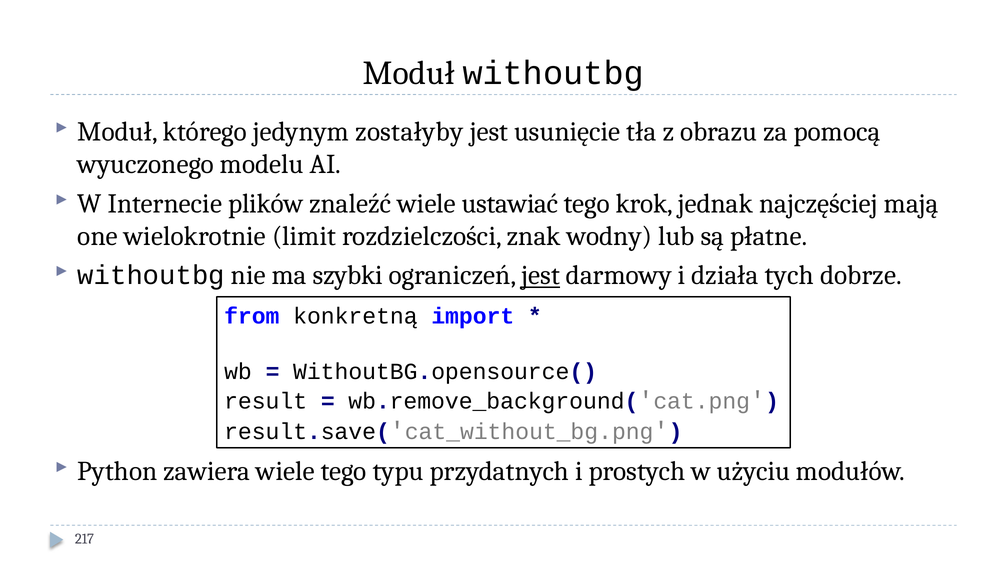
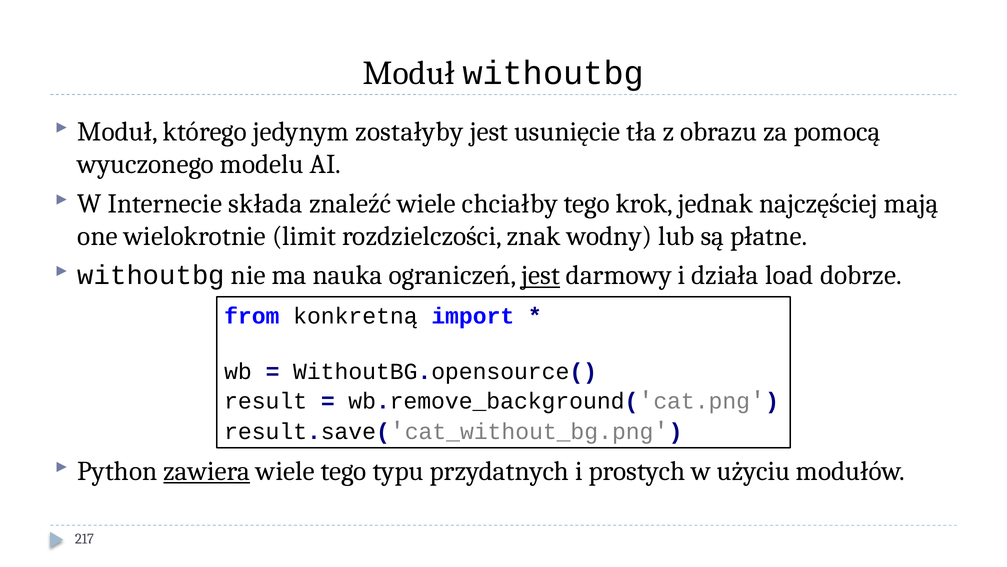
plików: plików -> składa
ustawiać: ustawiać -> chciałby
szybki: szybki -> nauka
tych: tych -> load
zawiera underline: none -> present
